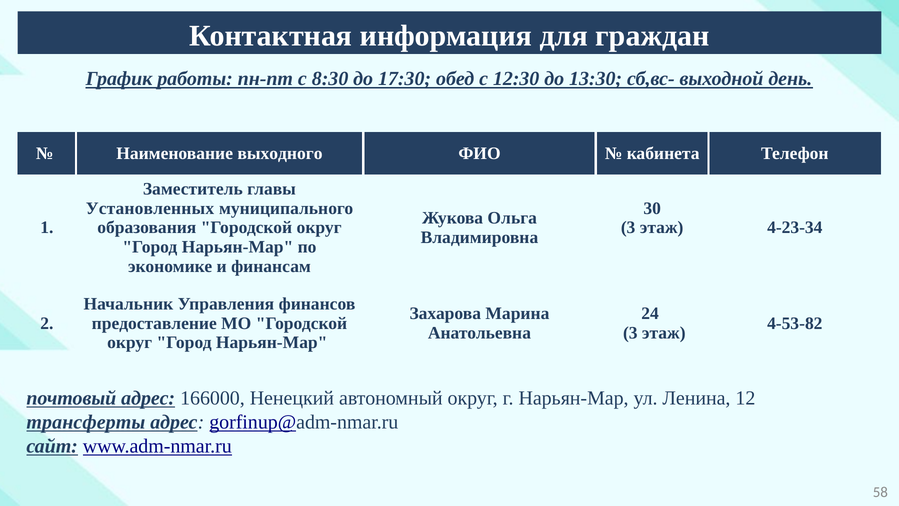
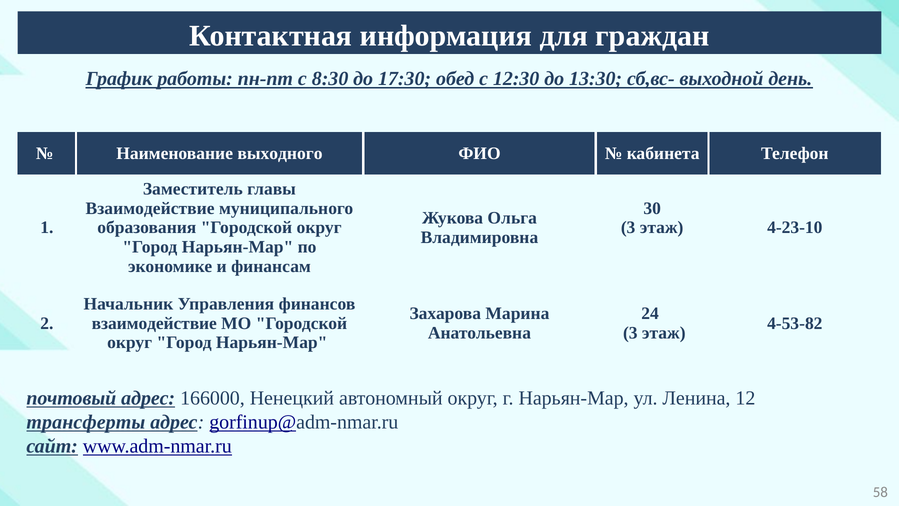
Установленных at (150, 208): Установленных -> Взаимодействие
4-23-34: 4-23-34 -> 4-23-10
предоставление at (154, 323): предоставление -> взаимодействие
